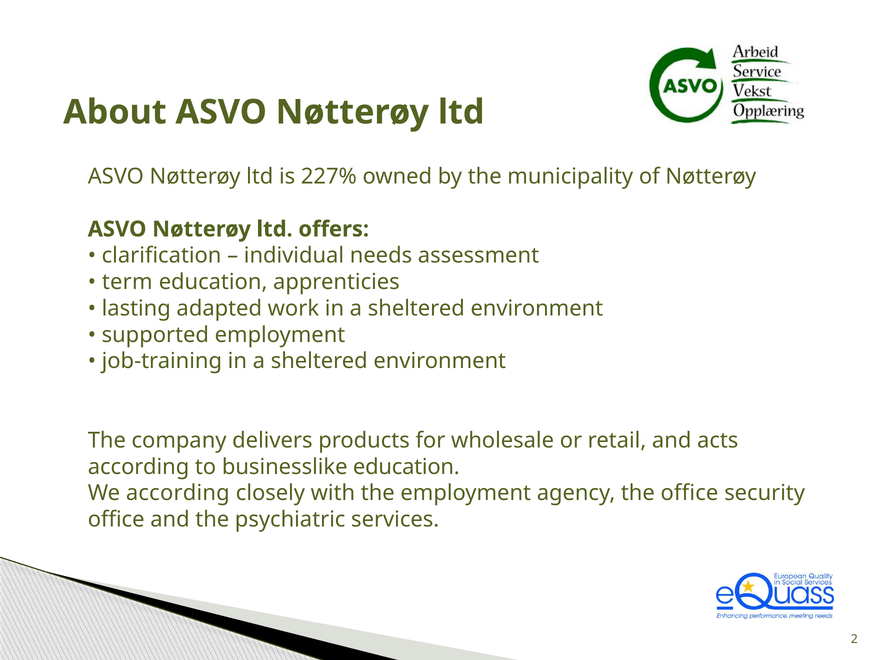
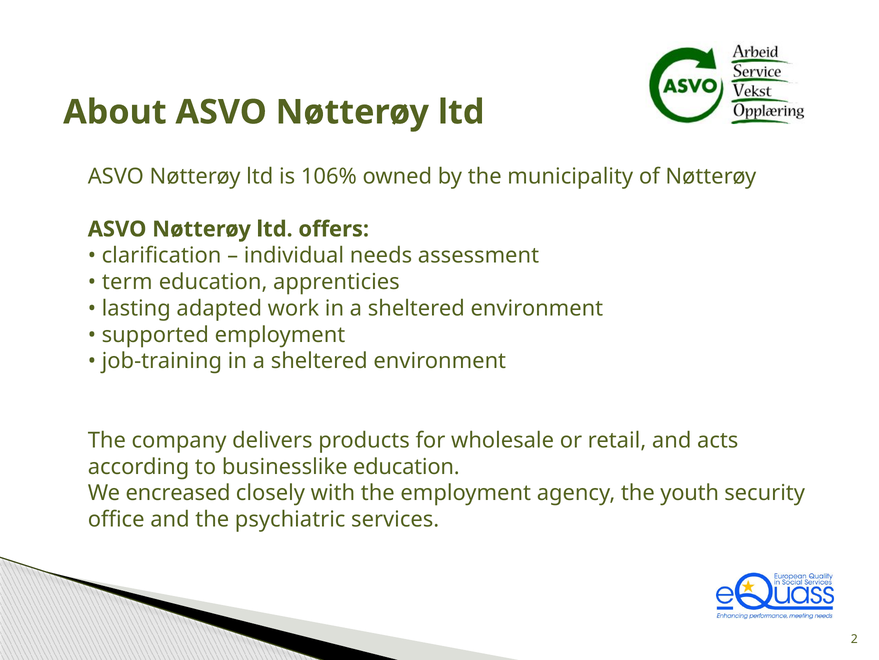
227%: 227% -> 106%
We according: according -> encreased
the office: office -> youth
